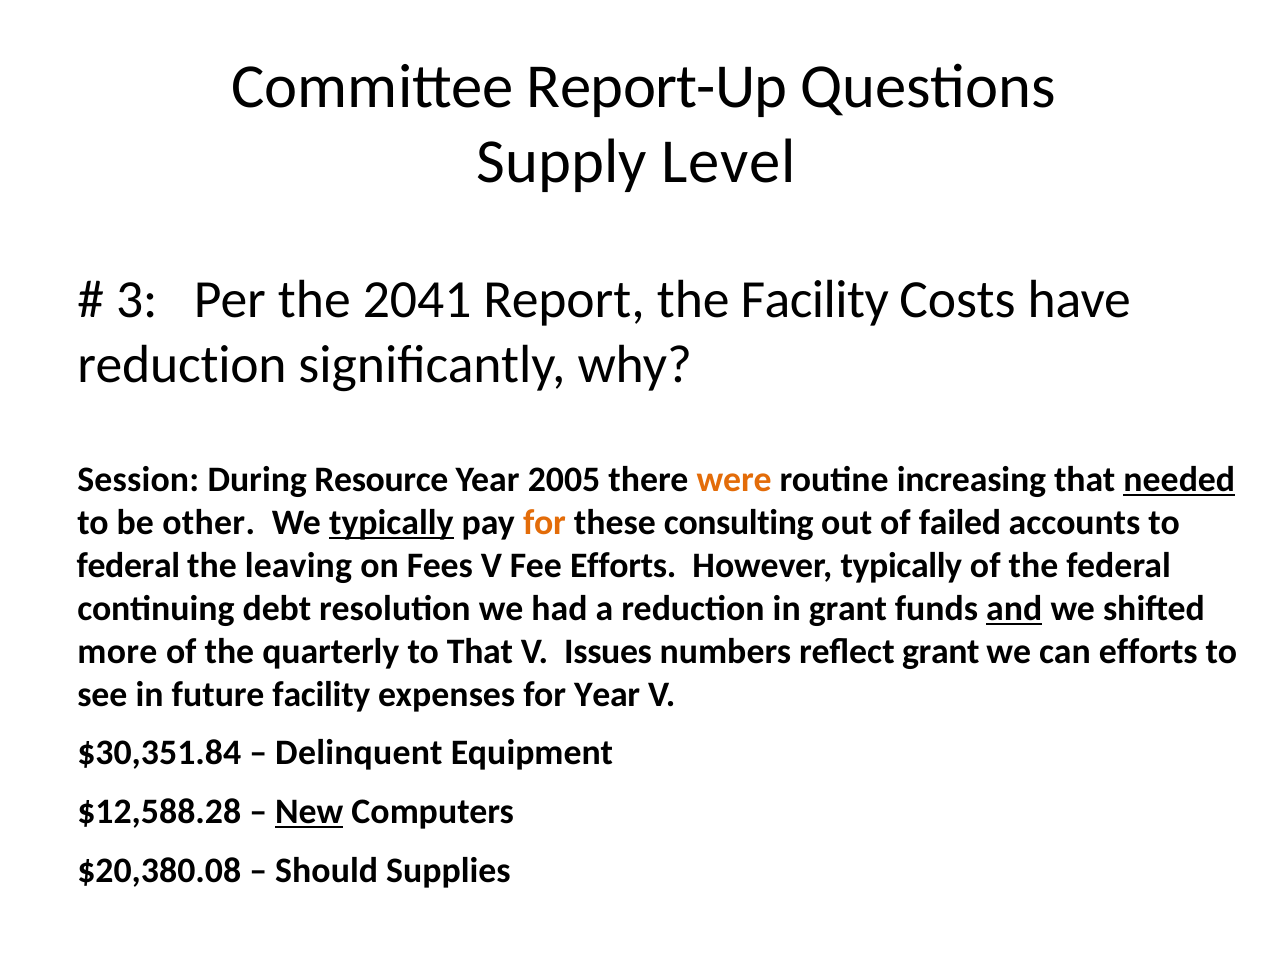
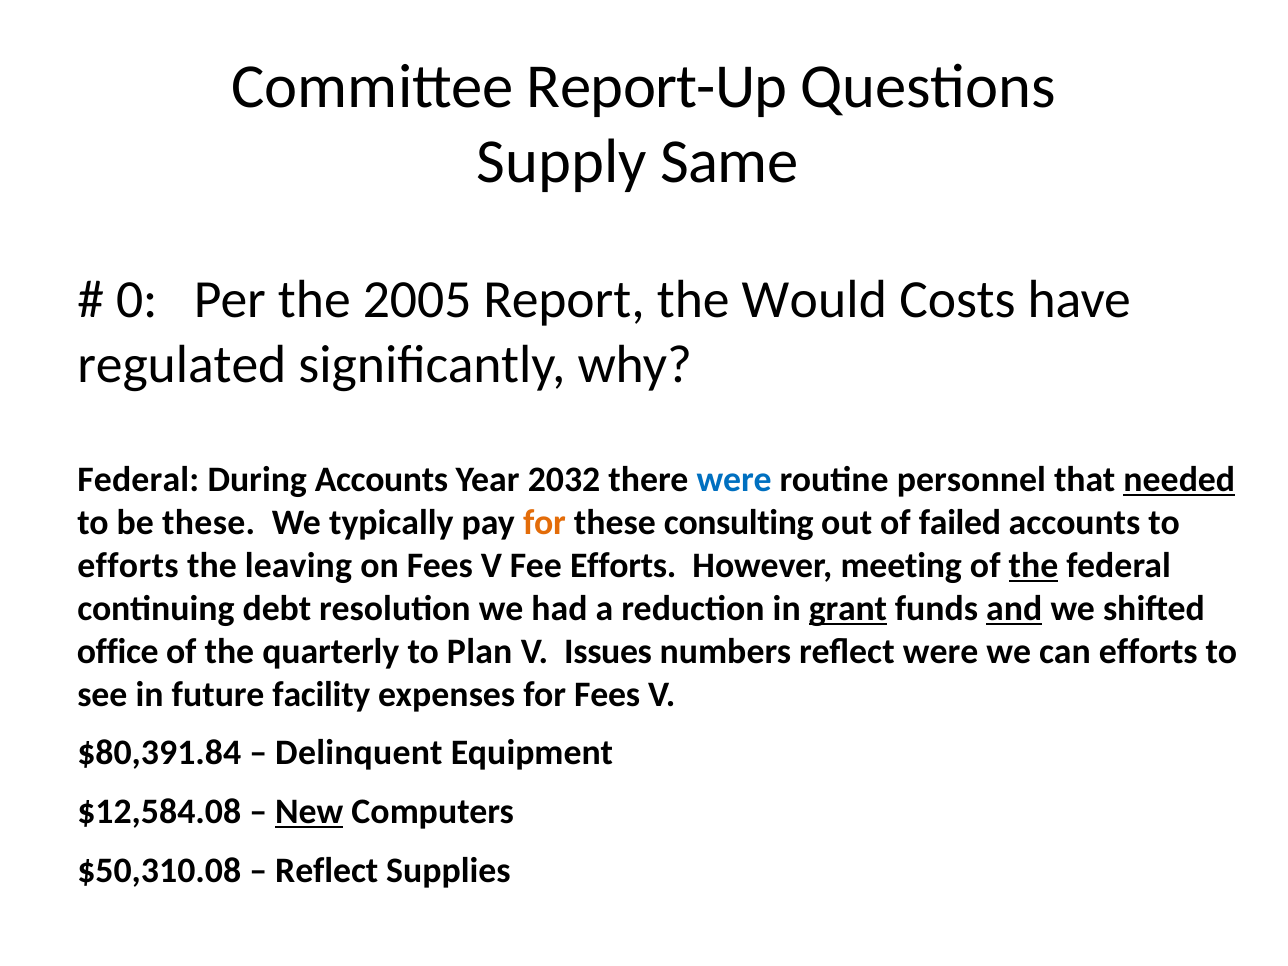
Level: Level -> Same
3: 3 -> 0
2041: 2041 -> 2005
the Facility: Facility -> Would
reduction at (182, 364): reduction -> regulated
Session at (138, 480): Session -> Federal
During Resource: Resource -> Accounts
2005: 2005 -> 2032
were at (734, 480) colour: orange -> blue
increasing: increasing -> personnel
be other: other -> these
typically at (391, 523) underline: present -> none
federal at (128, 566): federal -> efforts
However typically: typically -> meeting
the at (1033, 566) underline: none -> present
grant at (848, 609) underline: none -> present
more: more -> office
to That: That -> Plan
reflect grant: grant -> were
for Year: Year -> Fees
$30,351.84: $30,351.84 -> $80,391.84
$12,588.28: $12,588.28 -> $12,584.08
$20,380.08: $20,380.08 -> $50,310.08
Should at (327, 871): Should -> Reflect
